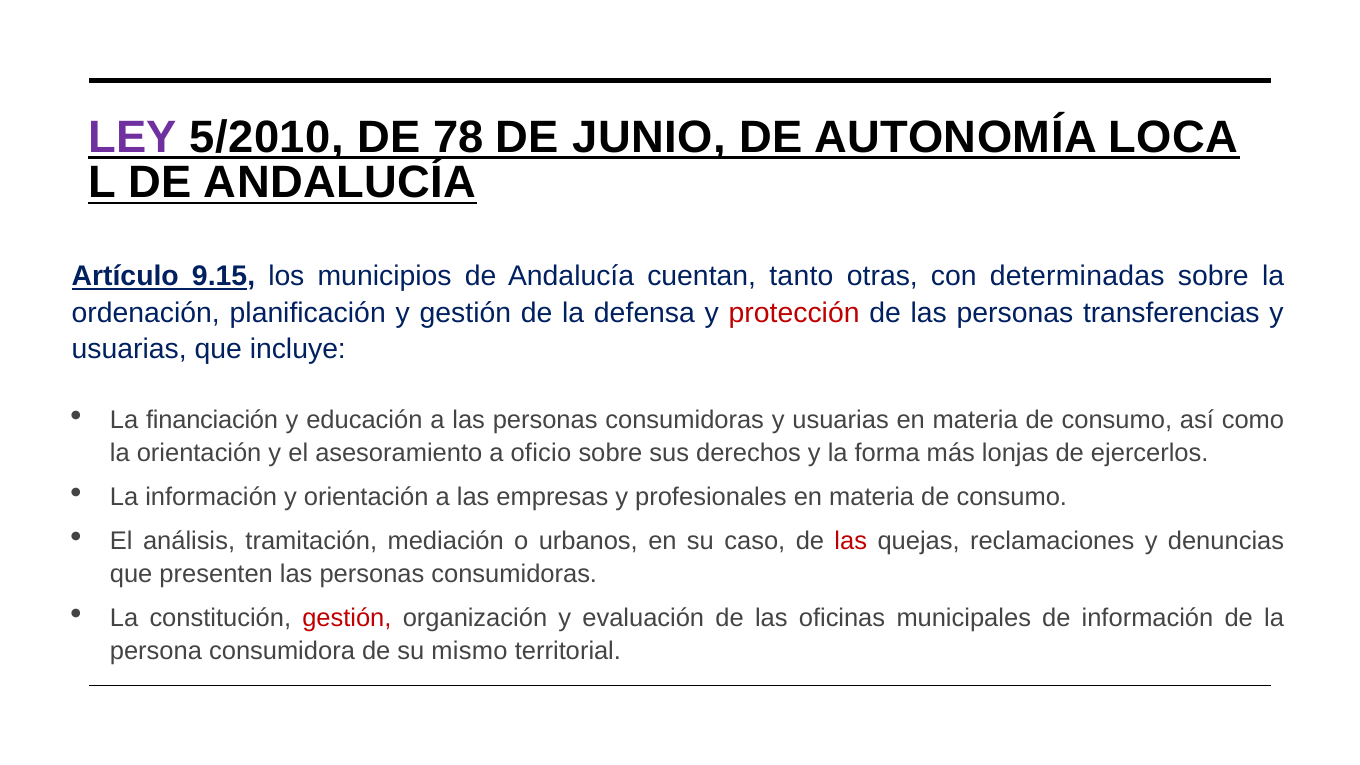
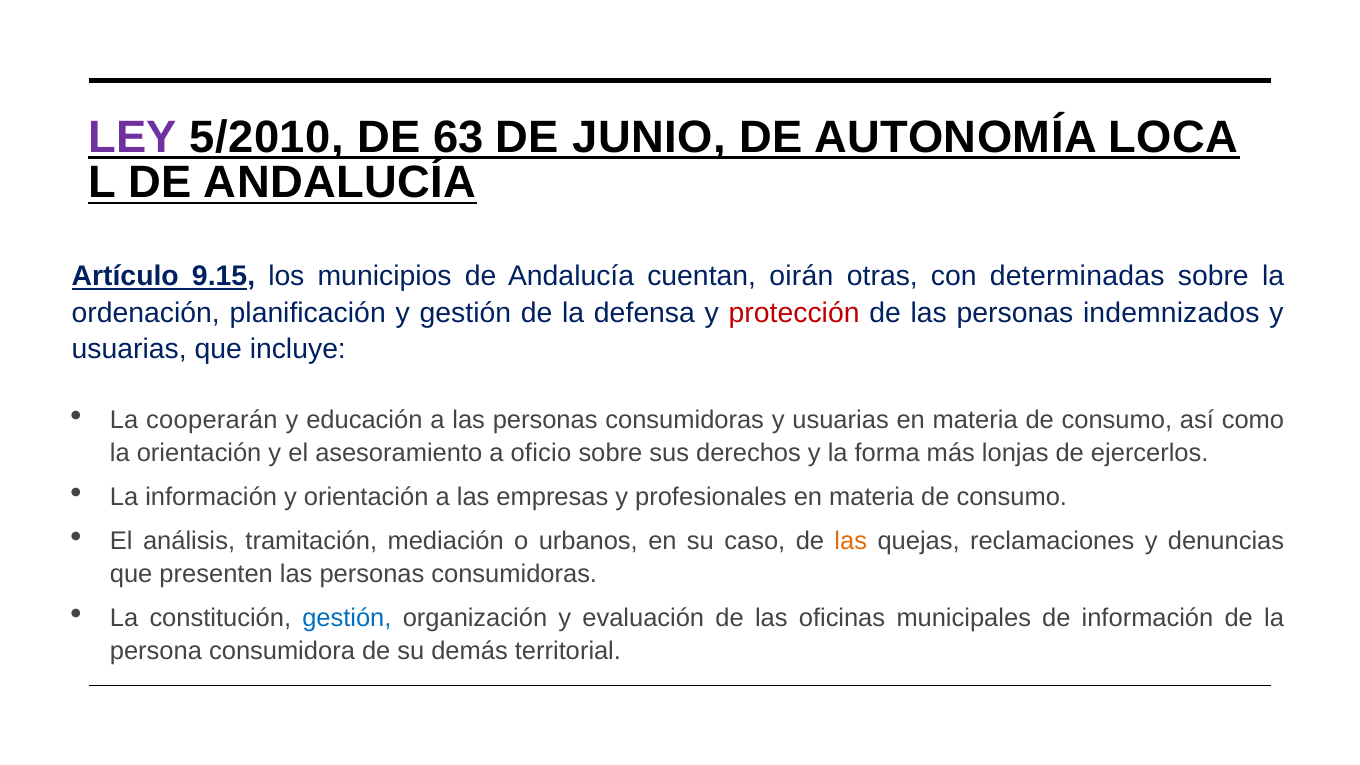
78: 78 -> 63
tanto: tanto -> oirán
transferencias: transferencias -> indemnizados
financiación: financiación -> cooperarán
las at (851, 541) colour: red -> orange
gestión at (347, 618) colour: red -> blue
mismo: mismo -> demás
